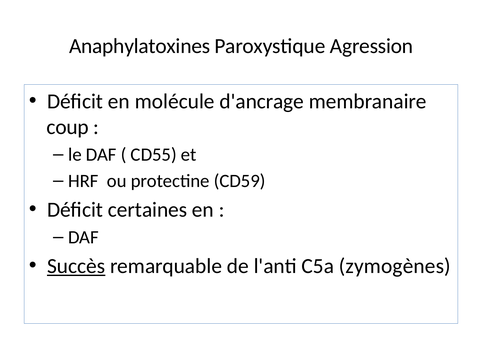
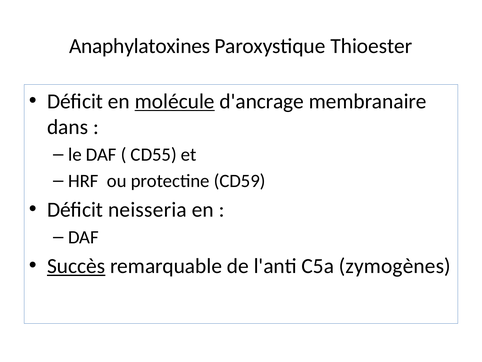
Agression: Agression -> Thioester
molécule underline: none -> present
coup: coup -> dans
certaines: certaines -> neisseria
